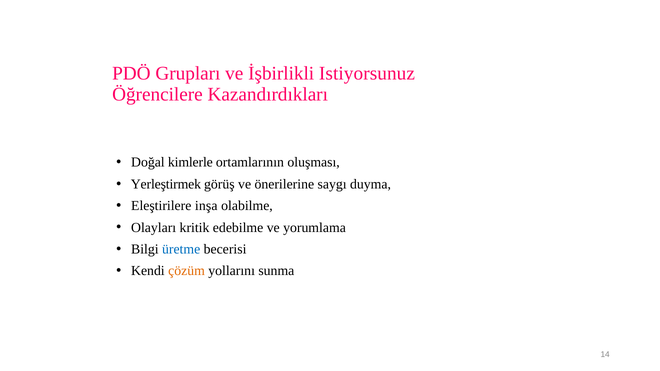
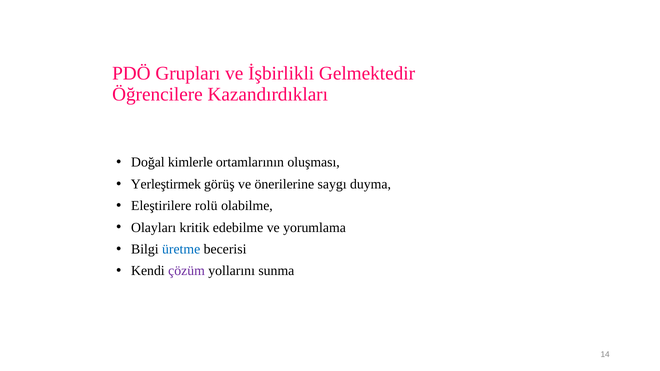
Istiyorsunuz: Istiyorsunuz -> Gelmektedir
inşa: inşa -> rolü
çözüm colour: orange -> purple
